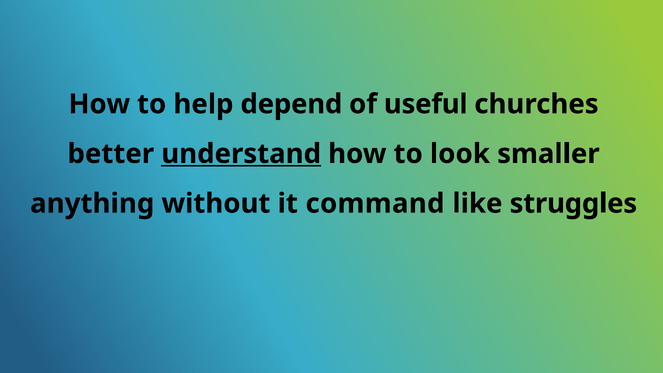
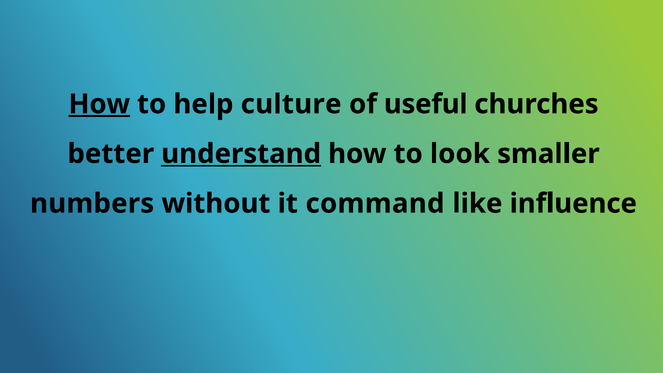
How at (99, 104) underline: none -> present
depend: depend -> culture
anything: anything -> numbers
struggles: struggles -> influence
